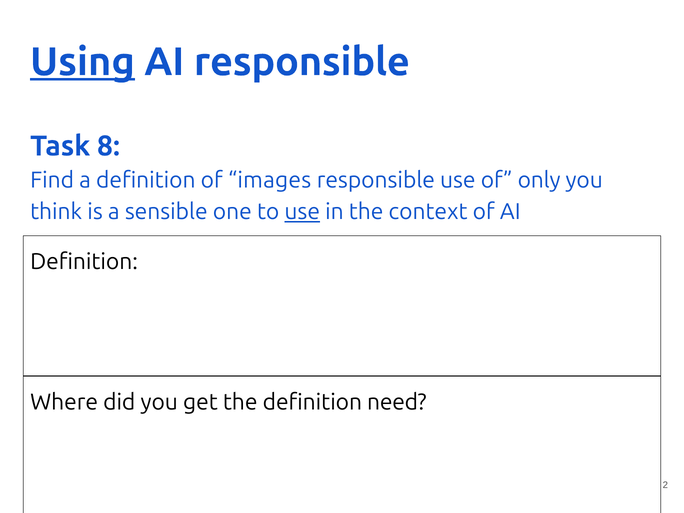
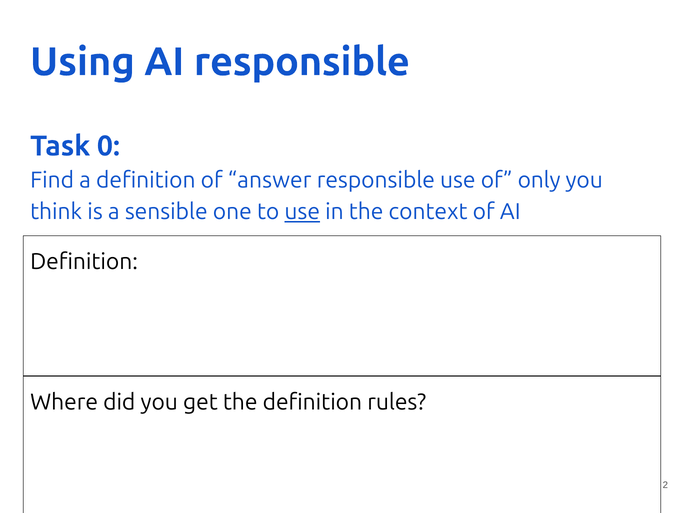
Using underline: present -> none
8: 8 -> 0
images: images -> answer
need: need -> rules
